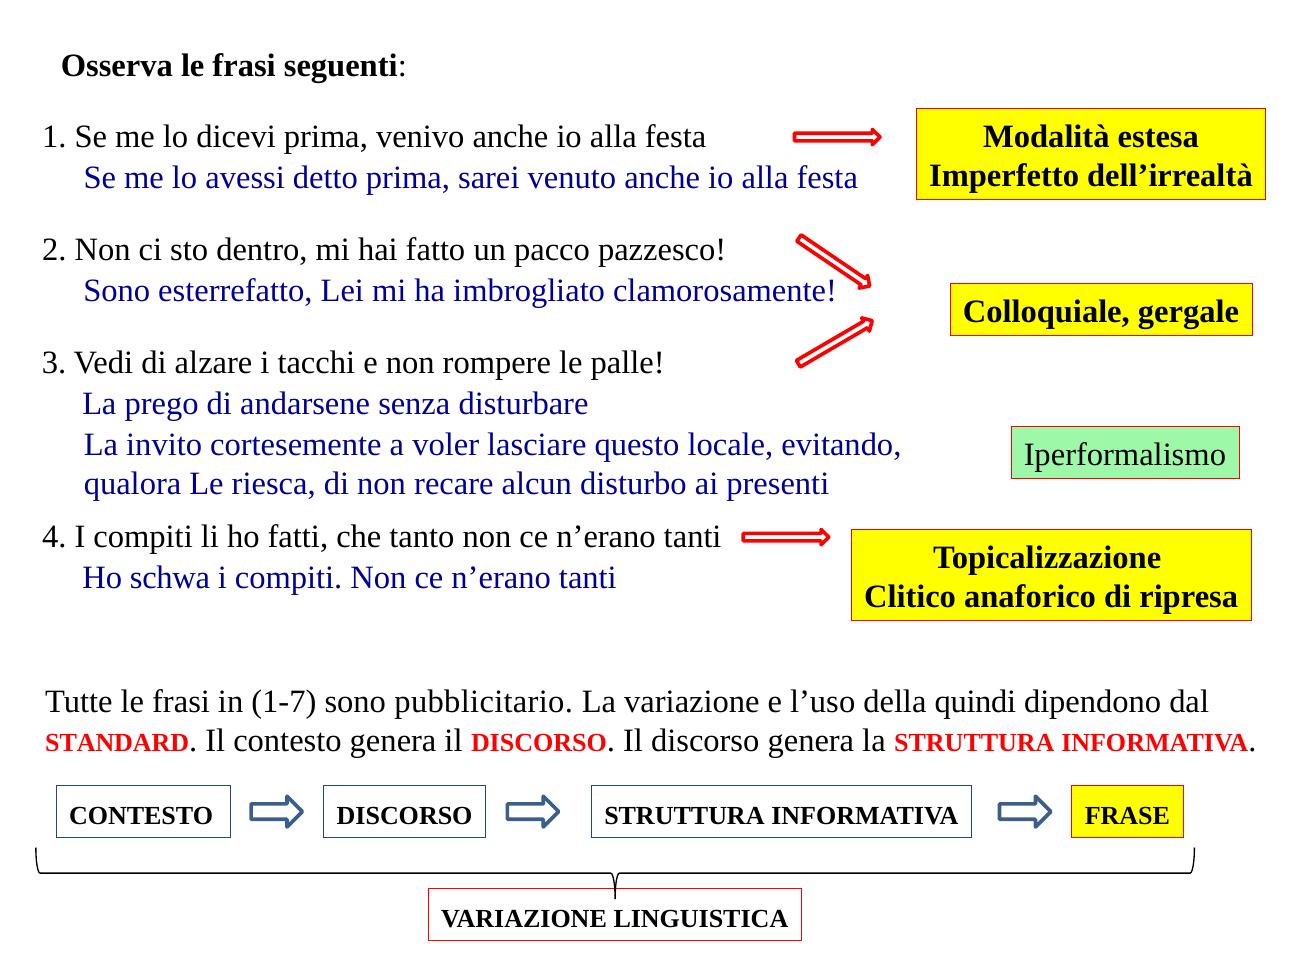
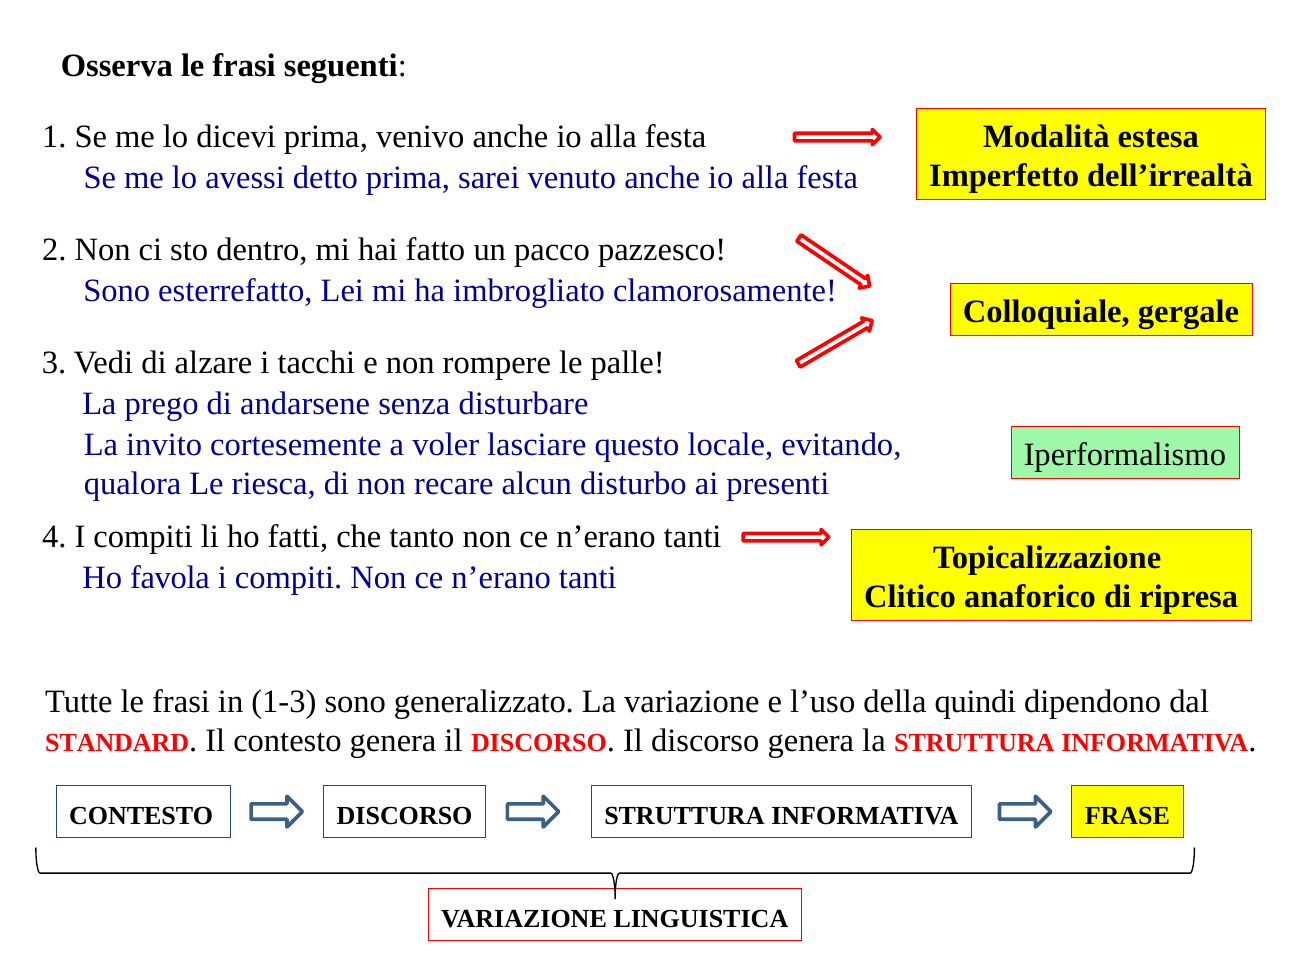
schwa: schwa -> favola
1-7: 1-7 -> 1-3
pubblicitario: pubblicitario -> generalizzato
